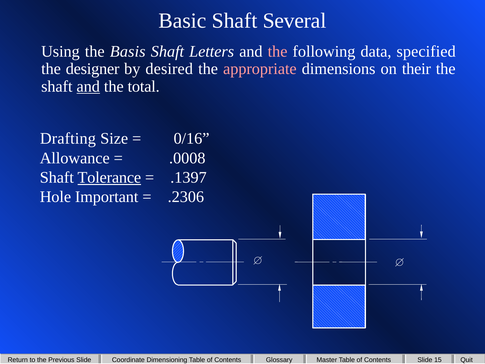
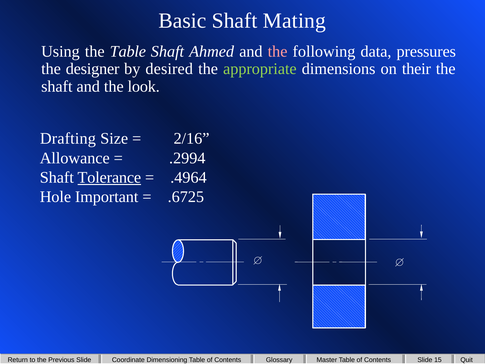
Several: Several -> Mating
the Basis: Basis -> Table
Letters: Letters -> Ahmed
specified: specified -> pressures
appropriate colour: pink -> light green
and at (88, 86) underline: present -> none
total: total -> look
0/16: 0/16 -> 2/16
.0008: .0008 -> .2994
.1397: .1397 -> .4964
.2306: .2306 -> .6725
